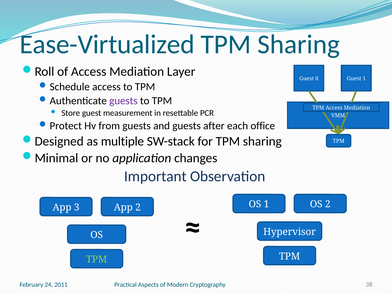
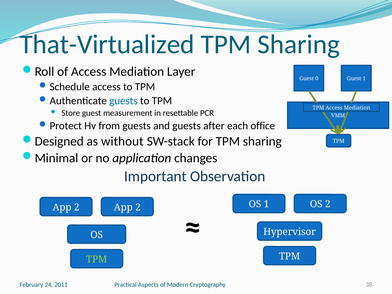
Ease-Virtualized: Ease-Virtualized -> That-Virtualized
guests at (123, 101) colour: purple -> blue
multiple: multiple -> without
3 at (77, 207): 3 -> 2
